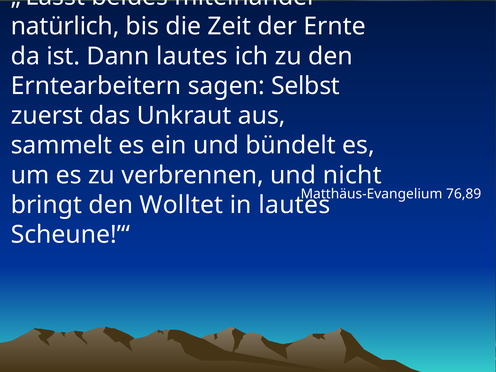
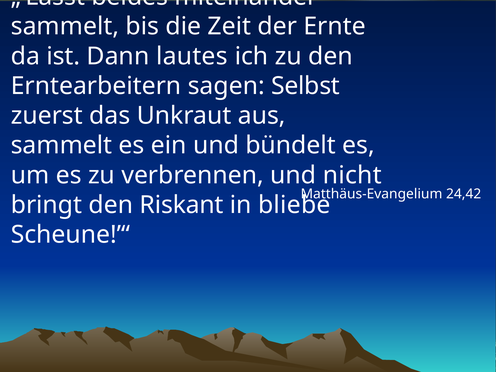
natürlich at (65, 26): natürlich -> sammelt
76,89: 76,89 -> 24,42
Wolltet: Wolltet -> Riskant
in lautes: lautes -> bliebe
